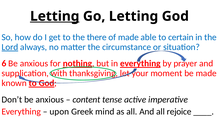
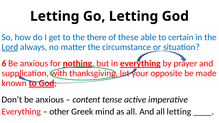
Letting at (55, 16) underline: present -> none
of made: made -> these
moment: moment -> opposite
upon: upon -> other
all rejoice: rejoice -> letting
